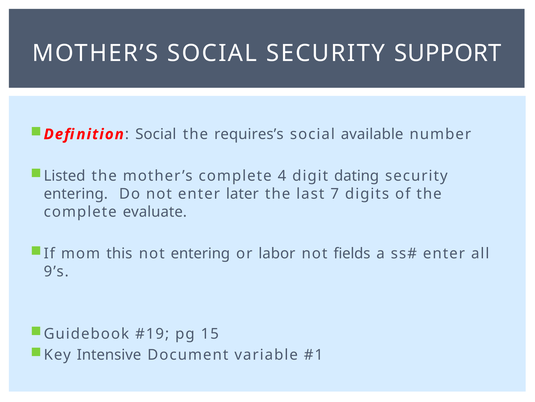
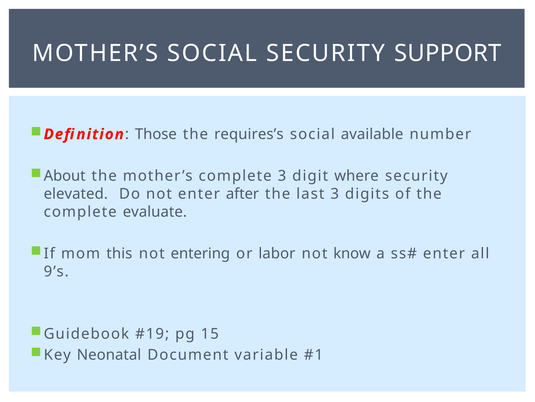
Social at (156, 134): Social -> Those
Listed: Listed -> About
complete 4: 4 -> 3
dating: dating -> where
entering at (76, 194): entering -> elevated
later: later -> after
last 7: 7 -> 3
fields: fields -> know
Intensive: Intensive -> Neonatal
